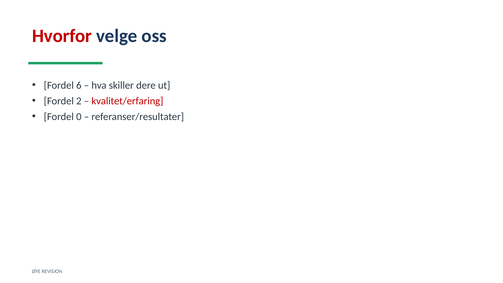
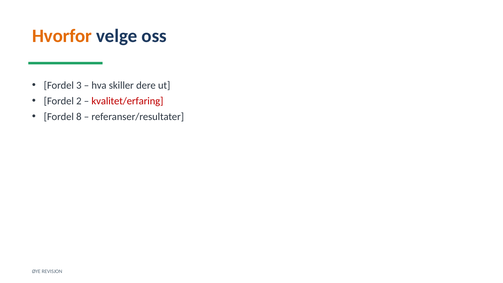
Hvorfor colour: red -> orange
6: 6 -> 3
0: 0 -> 8
